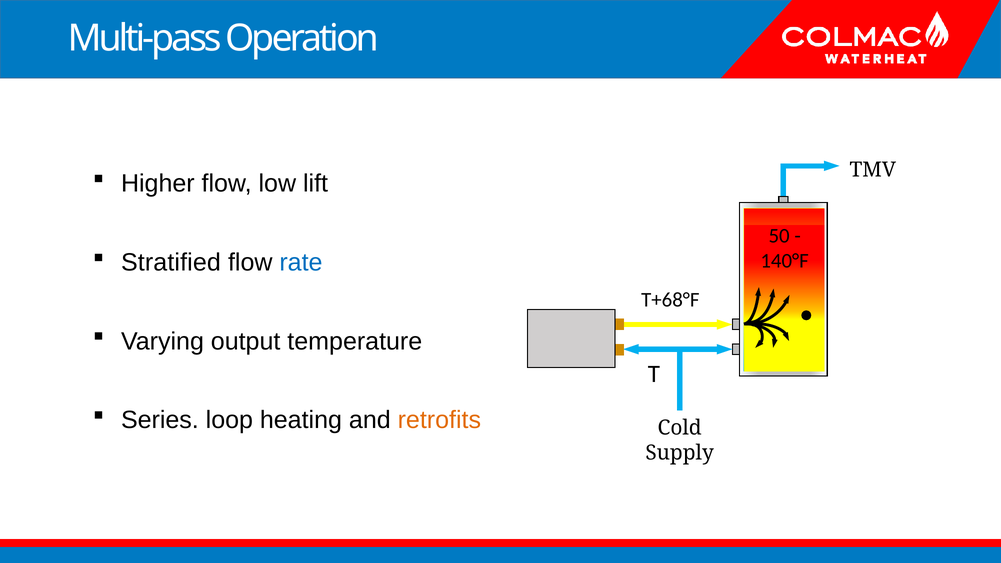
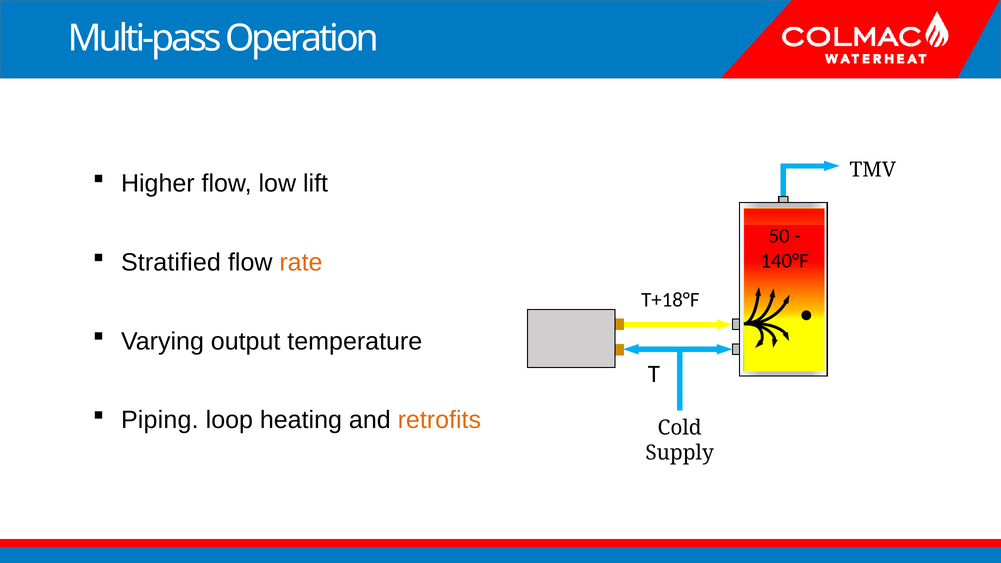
rate colour: blue -> orange
T+68°F: T+68°F -> T+18°F
Series: Series -> Piping
